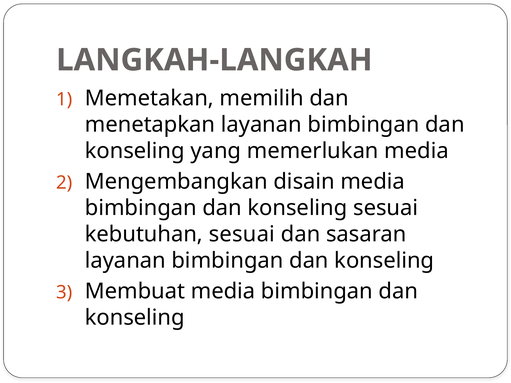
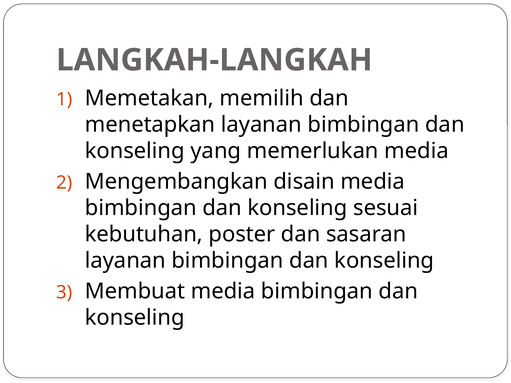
kebutuhan sesuai: sesuai -> poster
